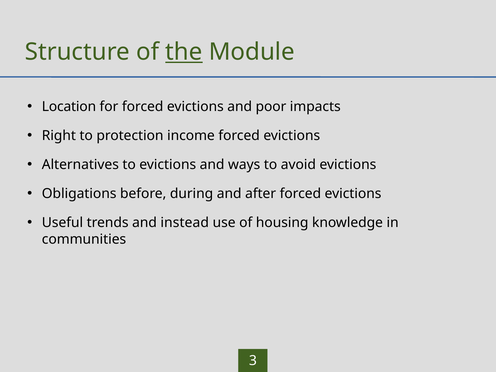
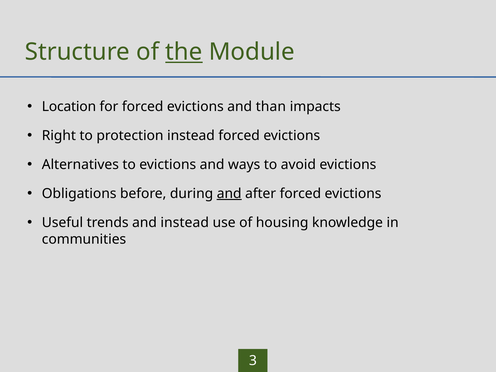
poor: poor -> than
protection income: income -> instead
and at (229, 194) underline: none -> present
